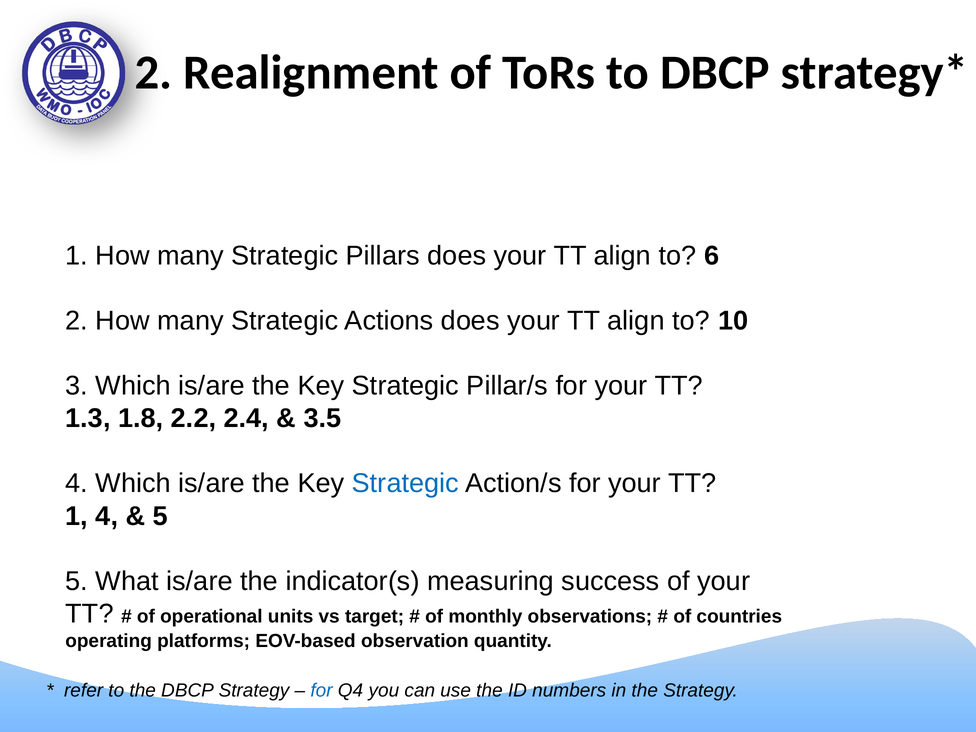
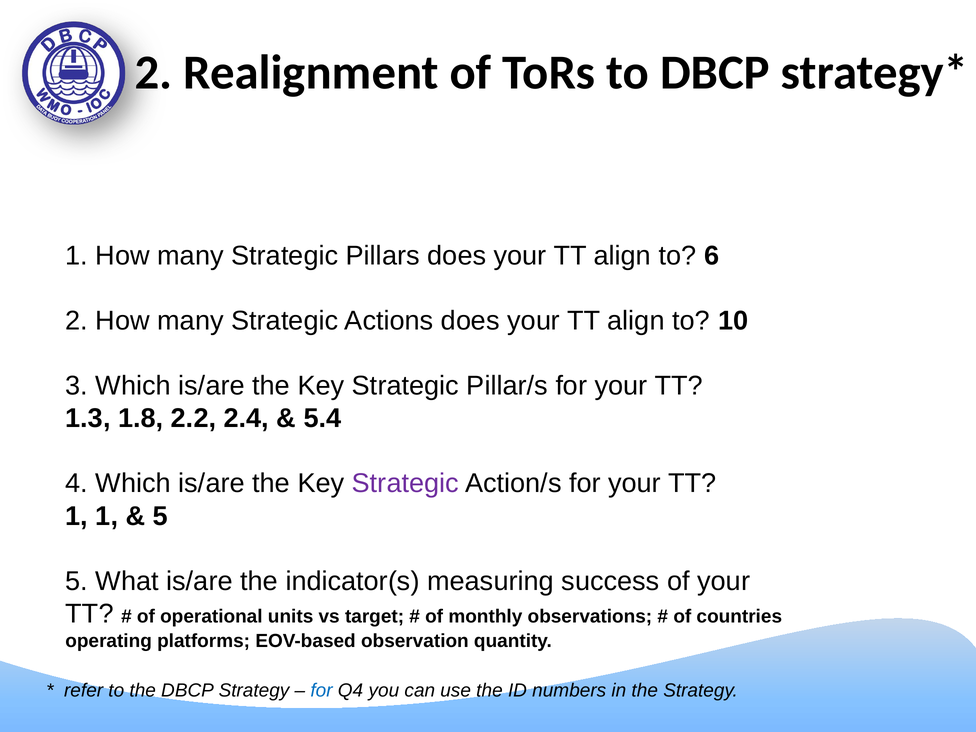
3.5: 3.5 -> 5.4
Strategic at (405, 484) colour: blue -> purple
1 4: 4 -> 1
